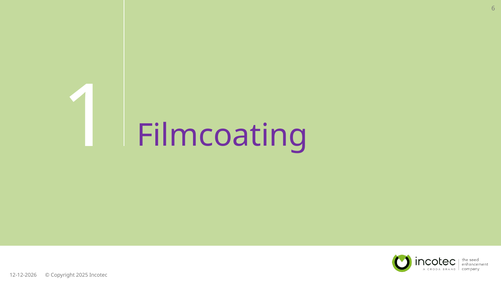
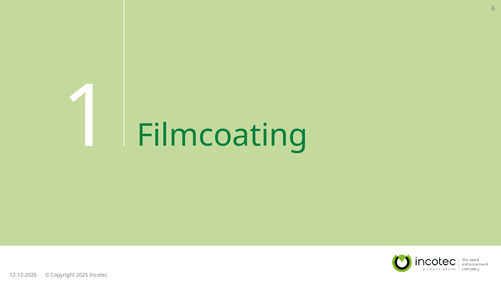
Filmcoating colour: purple -> green
